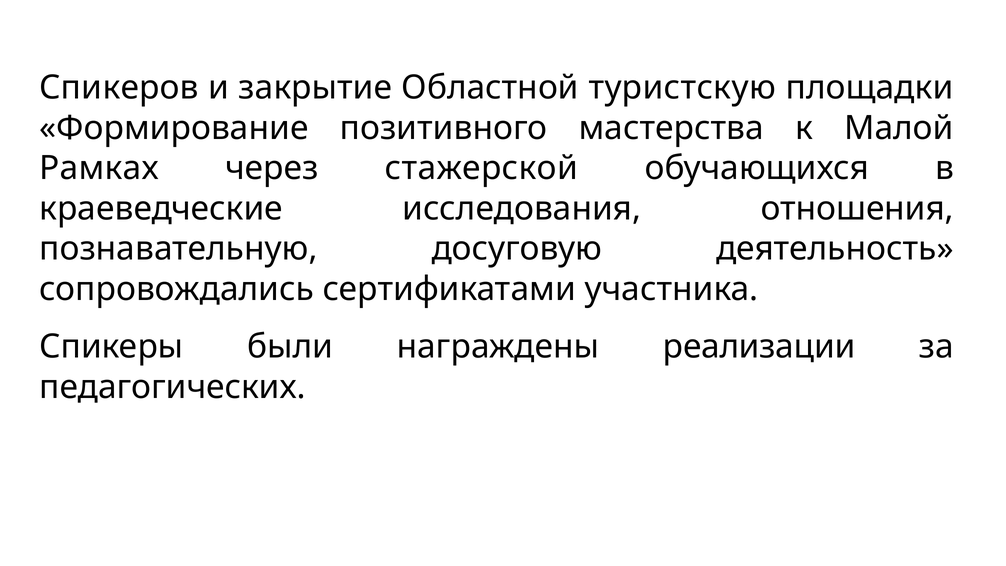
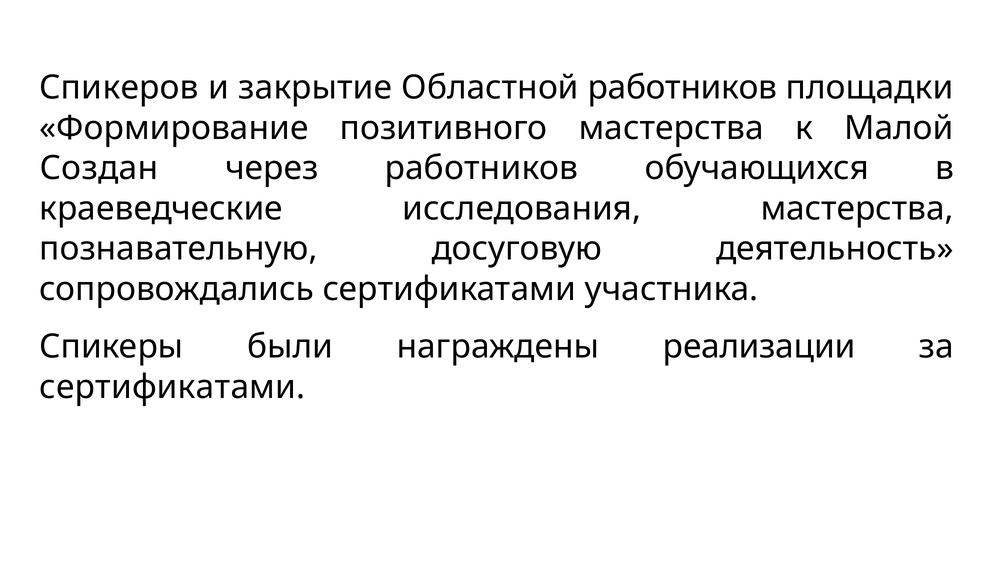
Областной туристскую: туристскую -> работников
Рамках: Рамках -> Создан
через стажерской: стажерской -> работников
исследования отношения: отношения -> мастерства
педагогических at (172, 387): педагогических -> сертификатами
